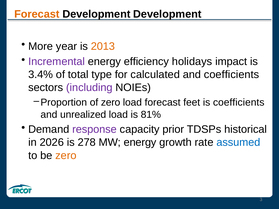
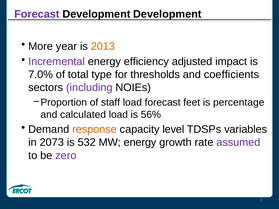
Forecast at (37, 14) colour: orange -> purple
holidays: holidays -> adjusted
3.4%: 3.4% -> 7.0%
calculated: calculated -> thresholds
of zero: zero -> staff
is coefficients: coefficients -> percentage
unrealized: unrealized -> calculated
81%: 81% -> 56%
response colour: purple -> orange
prior: prior -> level
historical: historical -> variables
2026: 2026 -> 2073
278: 278 -> 532
assumed colour: blue -> purple
zero at (66, 156) colour: orange -> purple
